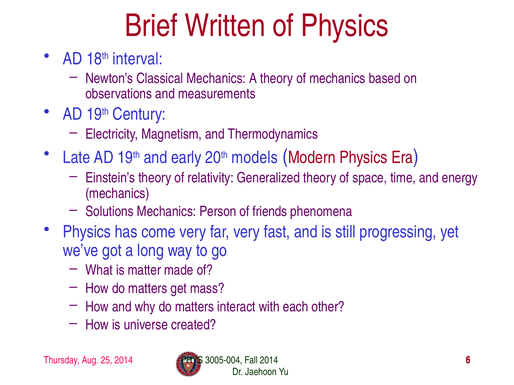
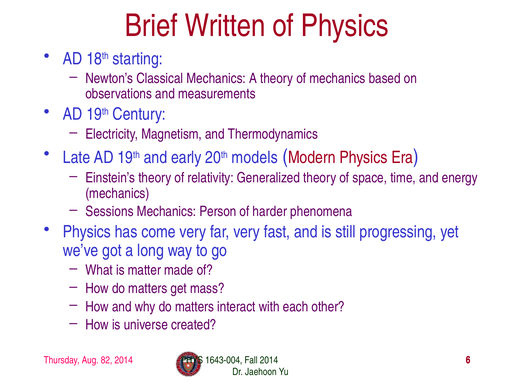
interval: interval -> starting
Solutions: Solutions -> Sessions
friends: friends -> harder
25: 25 -> 82
3005-004: 3005-004 -> 1643-004
